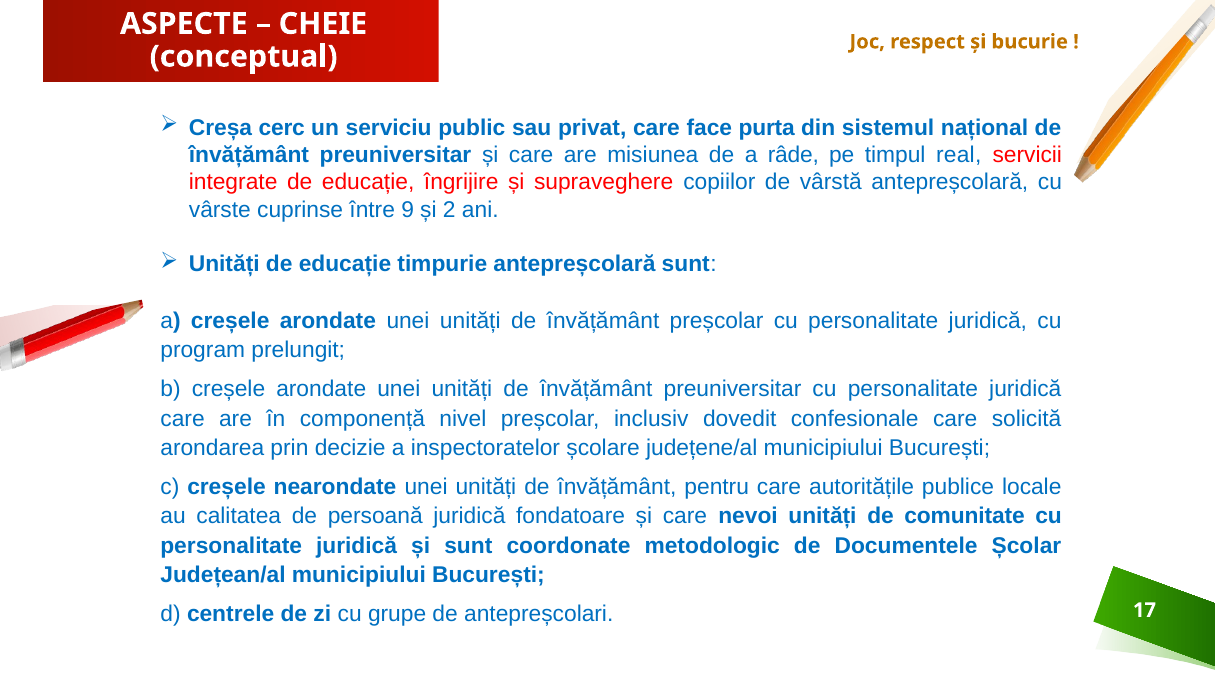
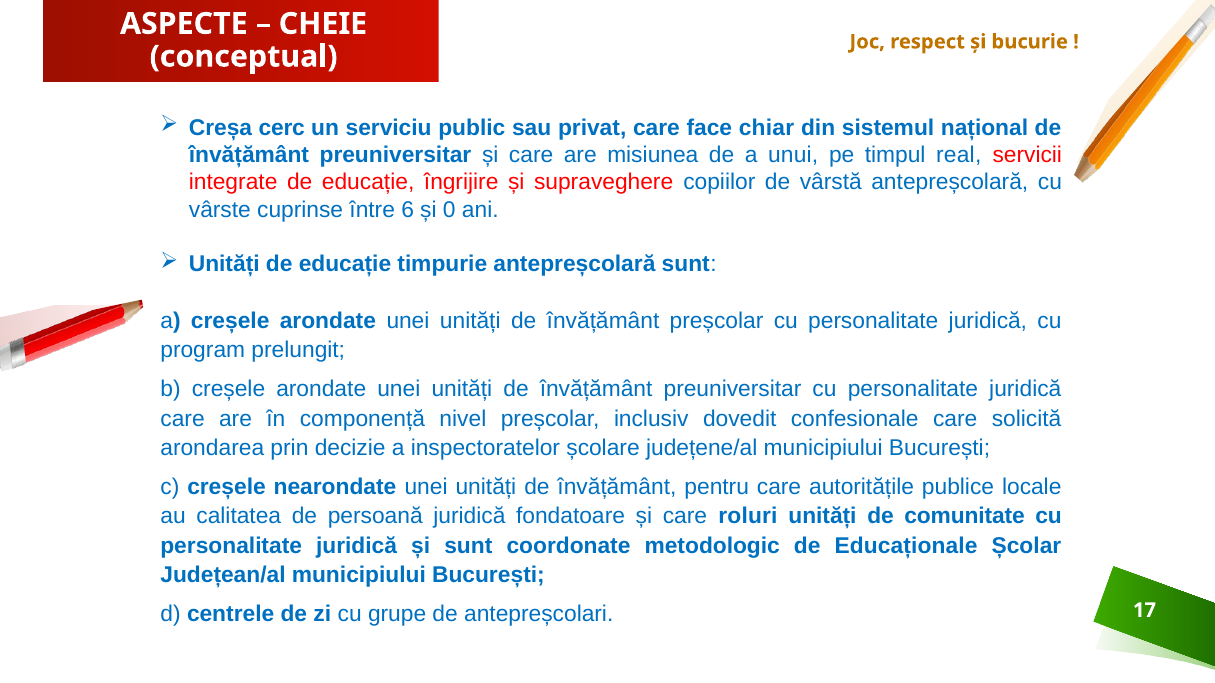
purta: purta -> chiar
râde: râde -> unui
9: 9 -> 6
2: 2 -> 0
nevoi: nevoi -> roluri
Documentele: Documentele -> Educaționale
